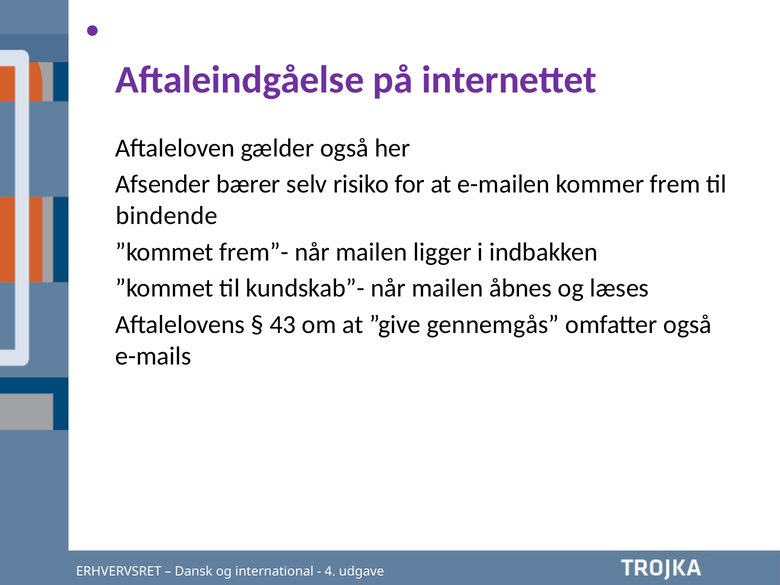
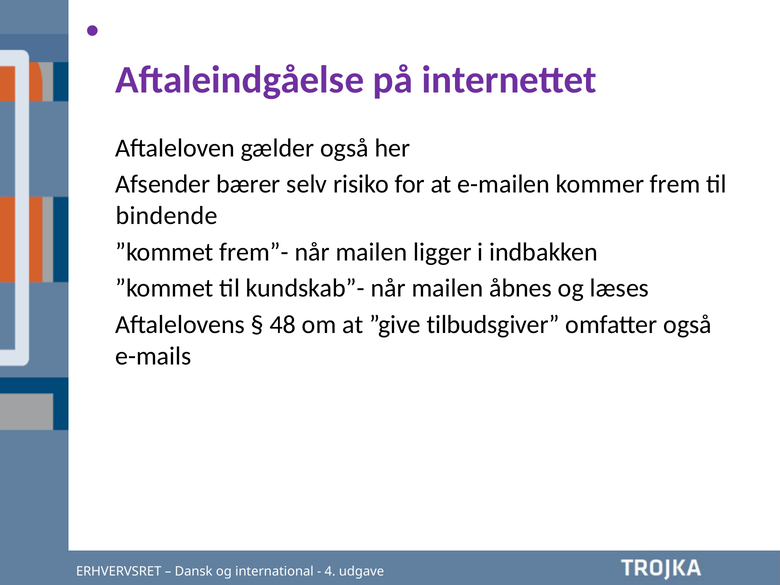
43: 43 -> 48
gennemgås: gennemgås -> tilbudsgiver
